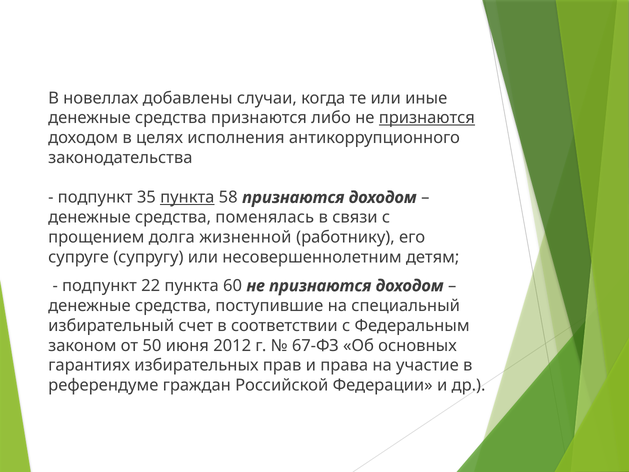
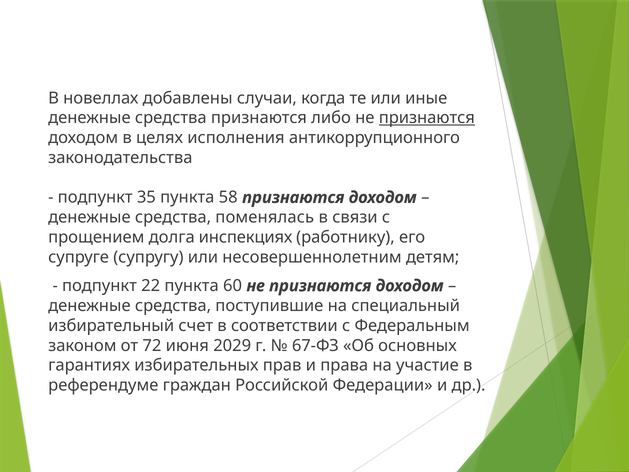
пункта at (187, 197) underline: present -> none
жизненной: жизненной -> инспекциях
50: 50 -> 72
2012: 2012 -> 2029
